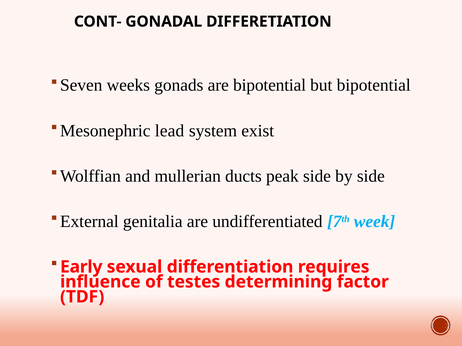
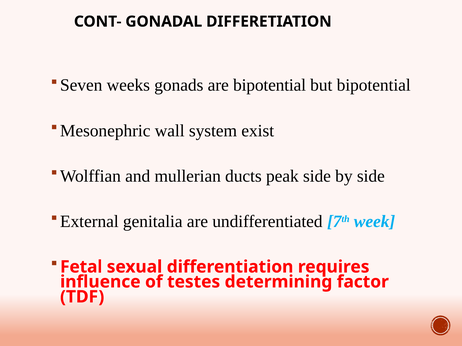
lead: lead -> wall
Early: Early -> Fetal
